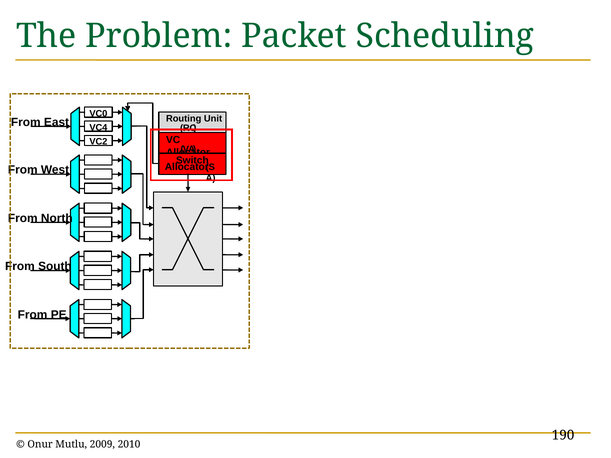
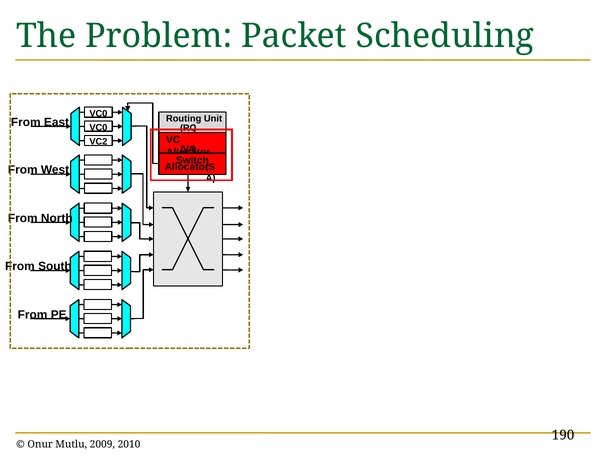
4 at (105, 128): 4 -> 0
